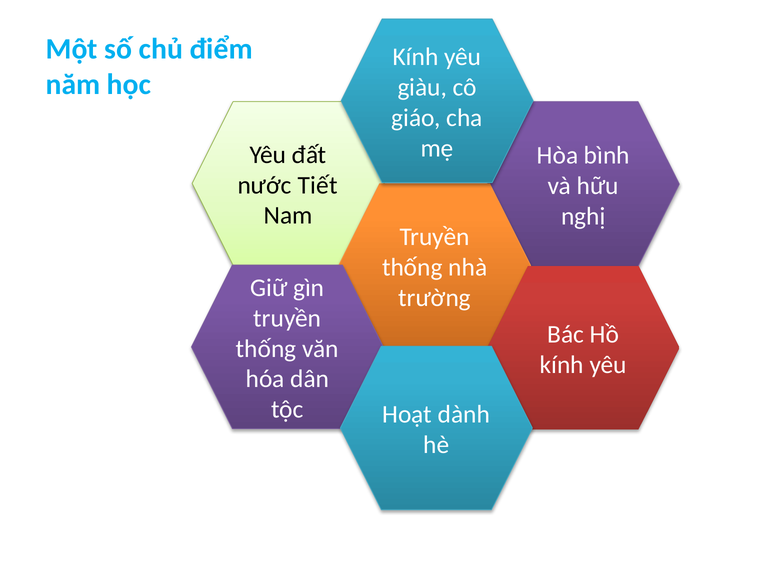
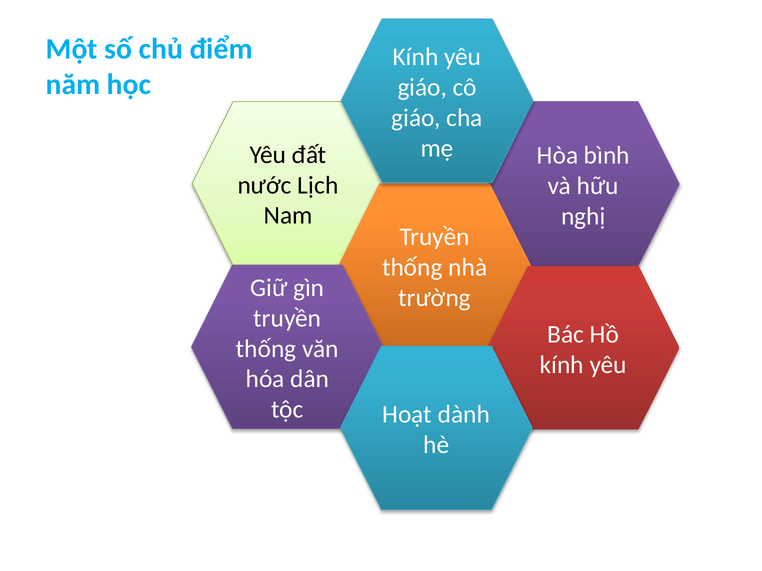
giàu at (422, 87): giàu -> giáo
Tiết: Tiết -> Lịch
